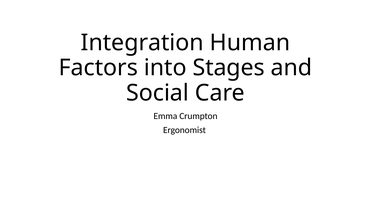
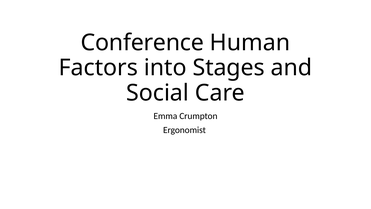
Integration: Integration -> Conference
